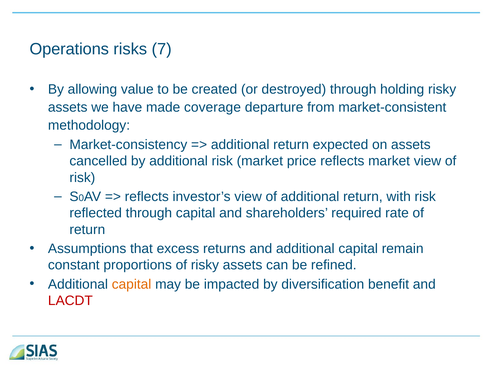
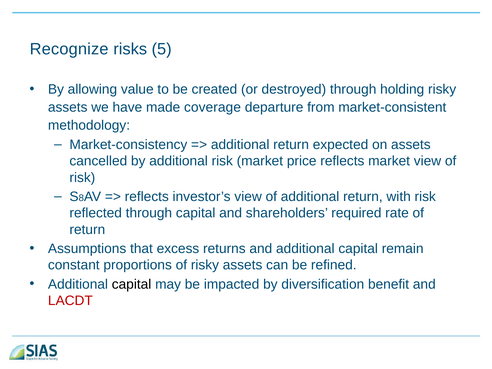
Operations: Operations -> Recognize
7: 7 -> 5
0: 0 -> 8
capital at (132, 284) colour: orange -> black
